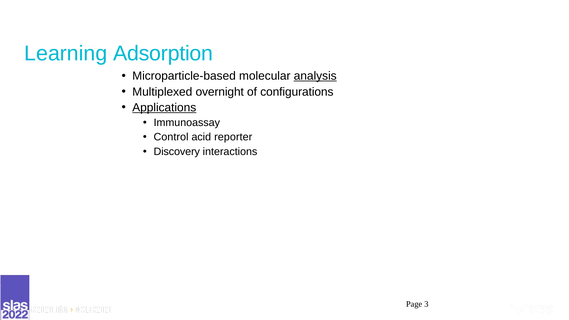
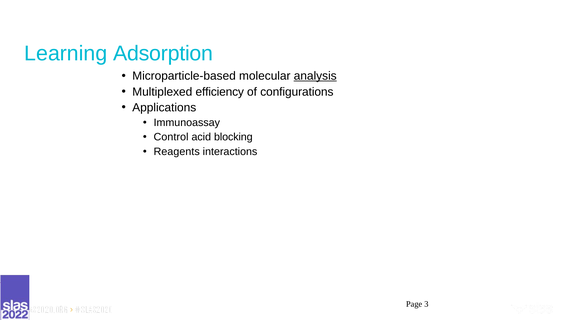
overnight: overnight -> efficiency
Applications underline: present -> none
reporter: reporter -> blocking
Discovery: Discovery -> Reagents
